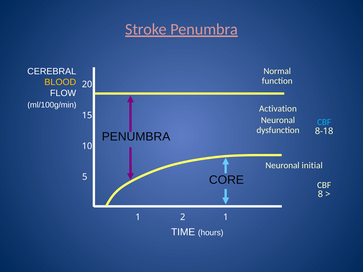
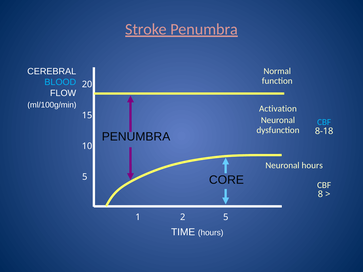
BLOOD colour: yellow -> light blue
Neuronal initial: initial -> hours
2 1: 1 -> 5
